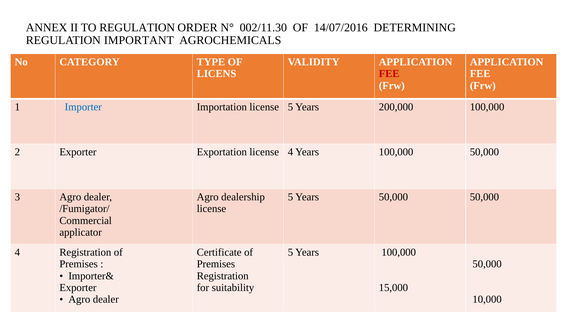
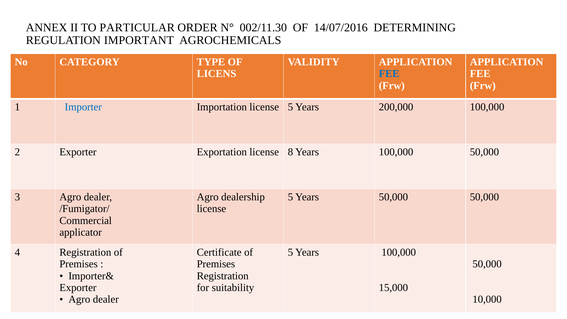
TO REGULATION: REGULATION -> PARTICULAR
FEE at (389, 74) colour: red -> blue
license 4: 4 -> 8
